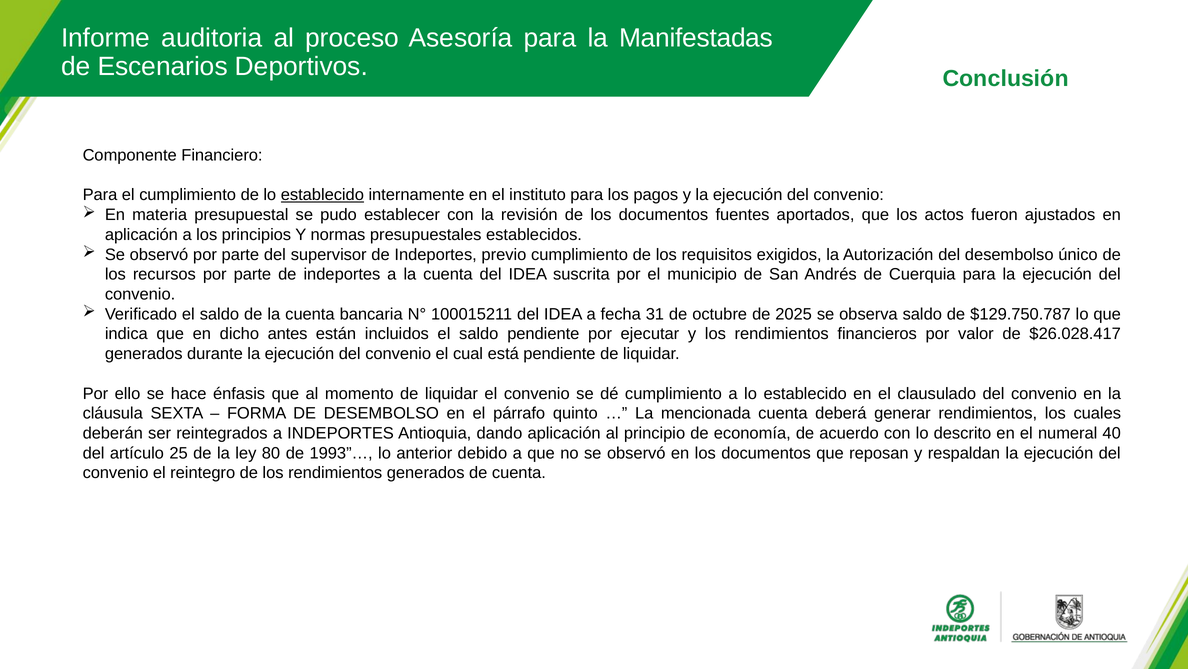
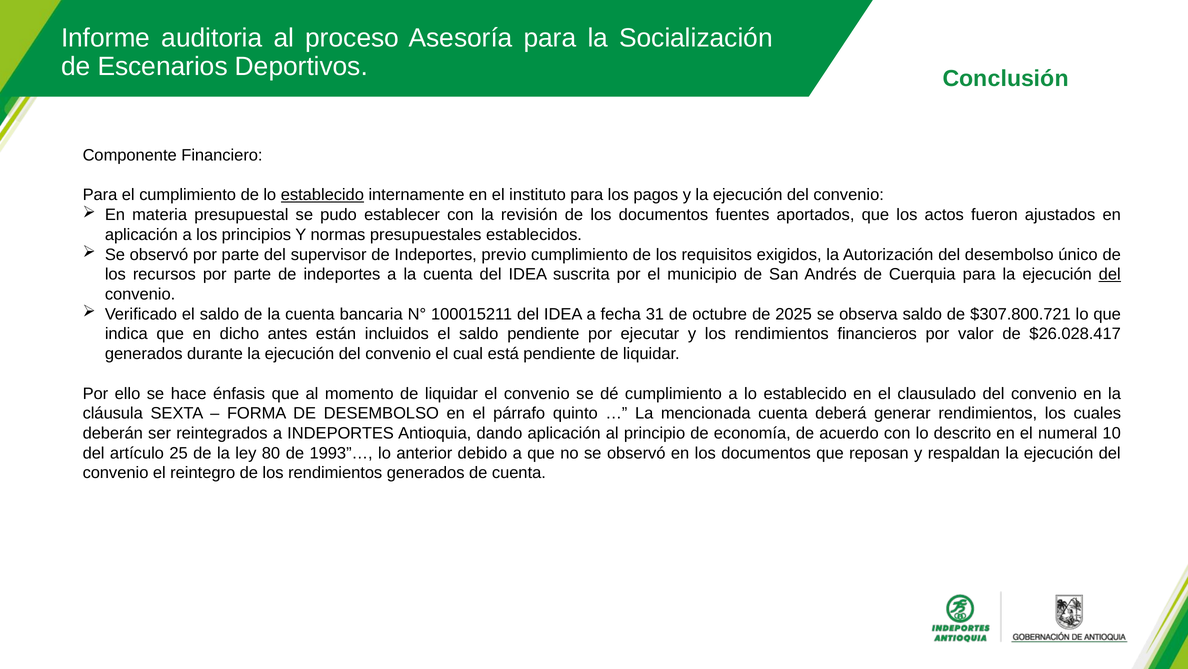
Manifestadas: Manifestadas -> Socialización
del at (1110, 274) underline: none -> present
$129.750.787: $129.750.787 -> $307.800.721
40: 40 -> 10
